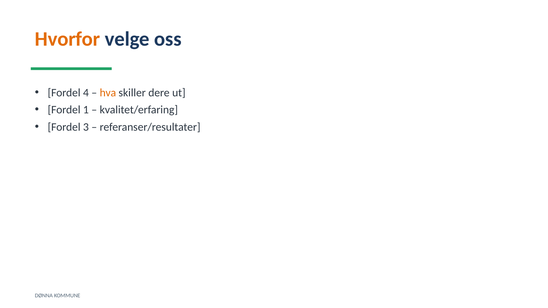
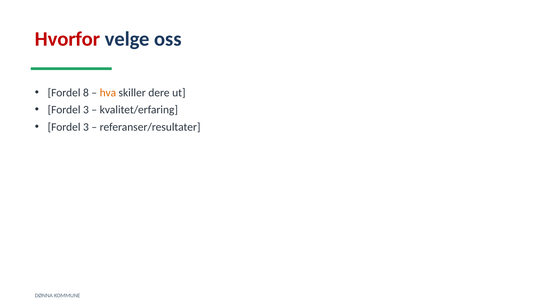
Hvorfor colour: orange -> red
4: 4 -> 8
1 at (86, 110): 1 -> 3
